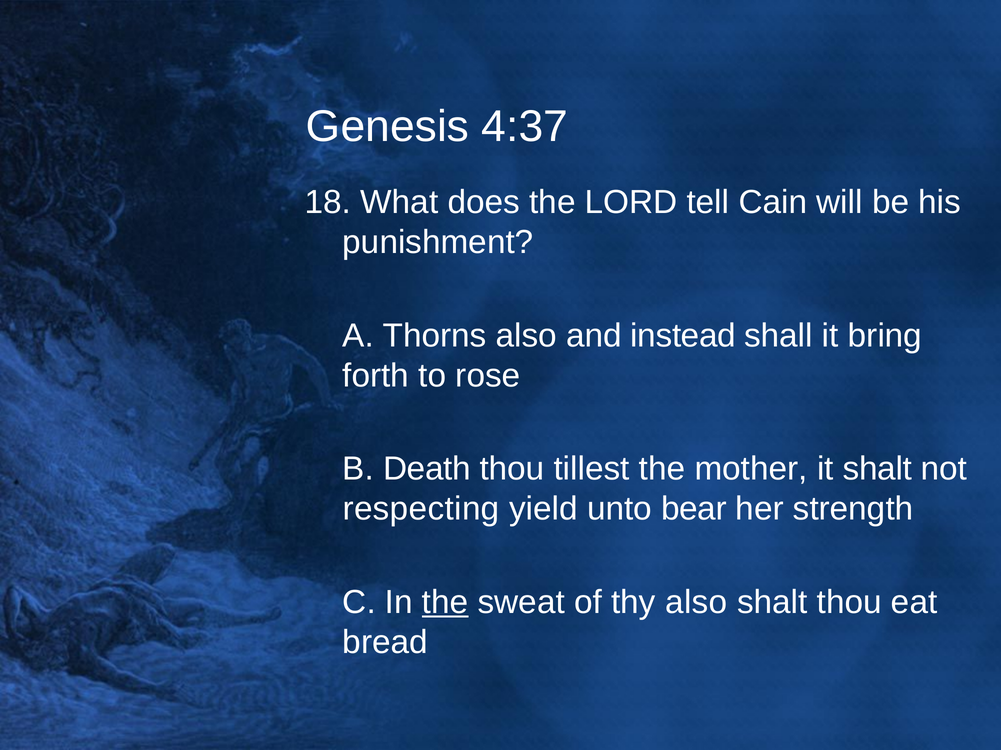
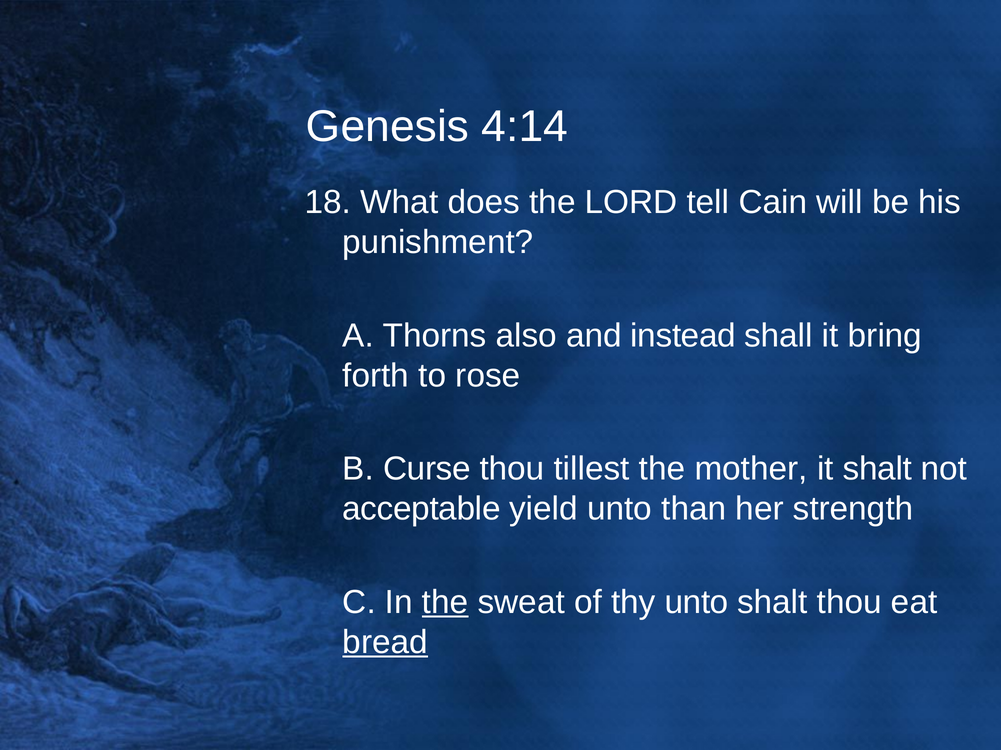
4:37: 4:37 -> 4:14
Death: Death -> Curse
respecting: respecting -> acceptable
bear: bear -> than
thy also: also -> unto
bread underline: none -> present
